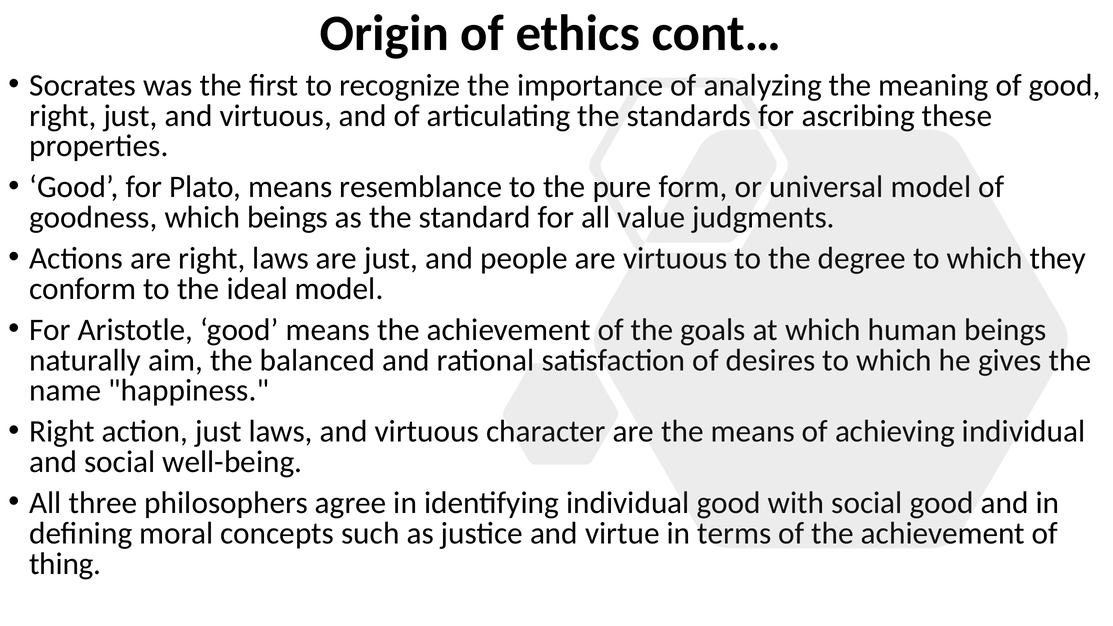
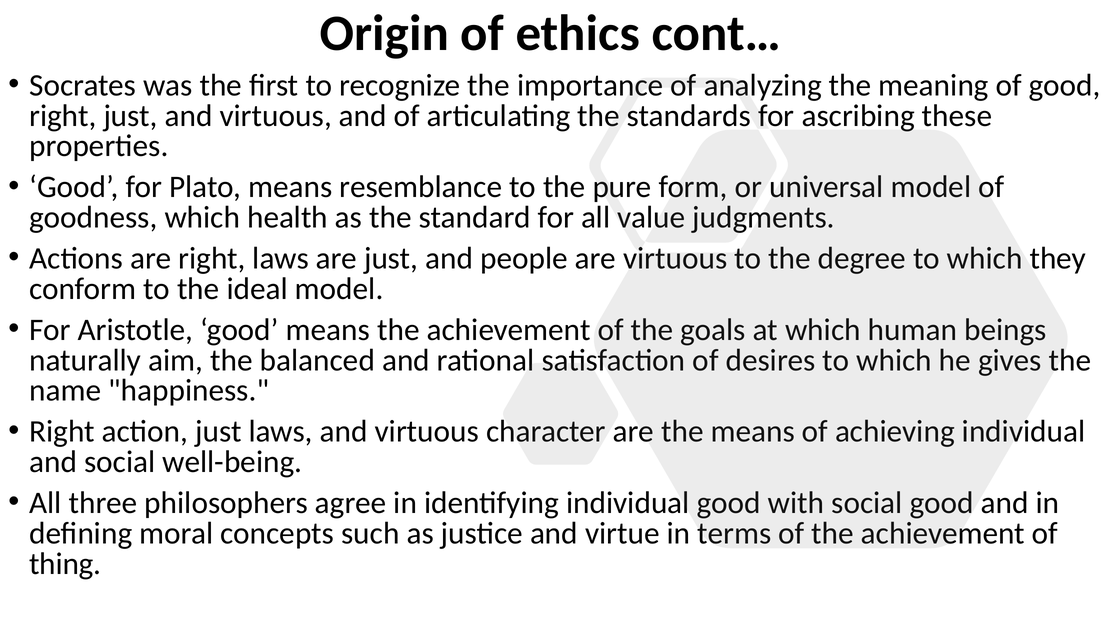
which beings: beings -> health
